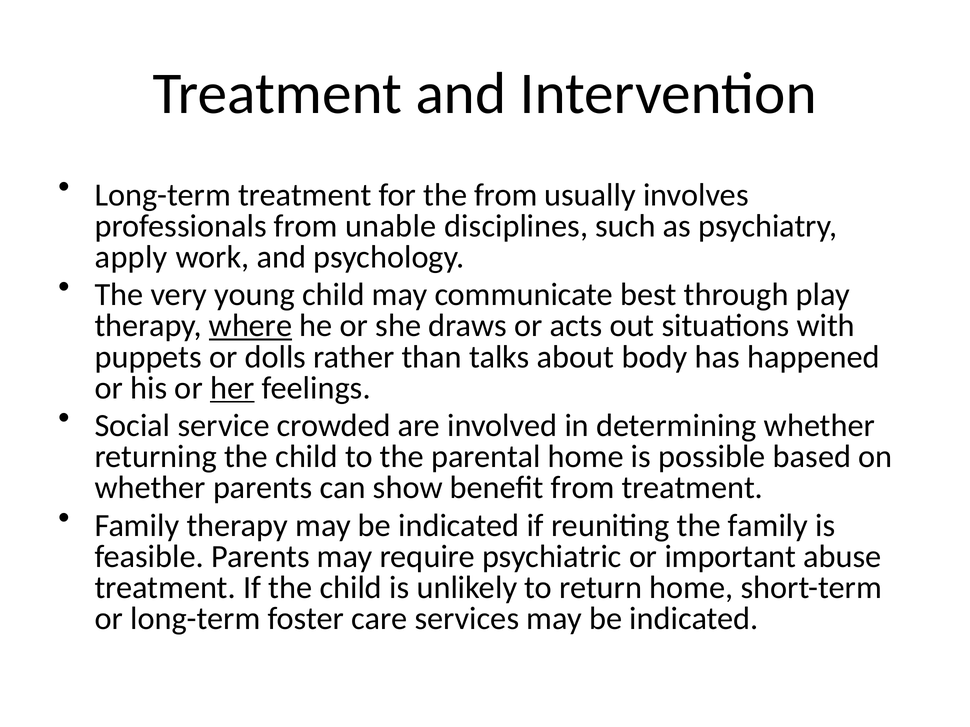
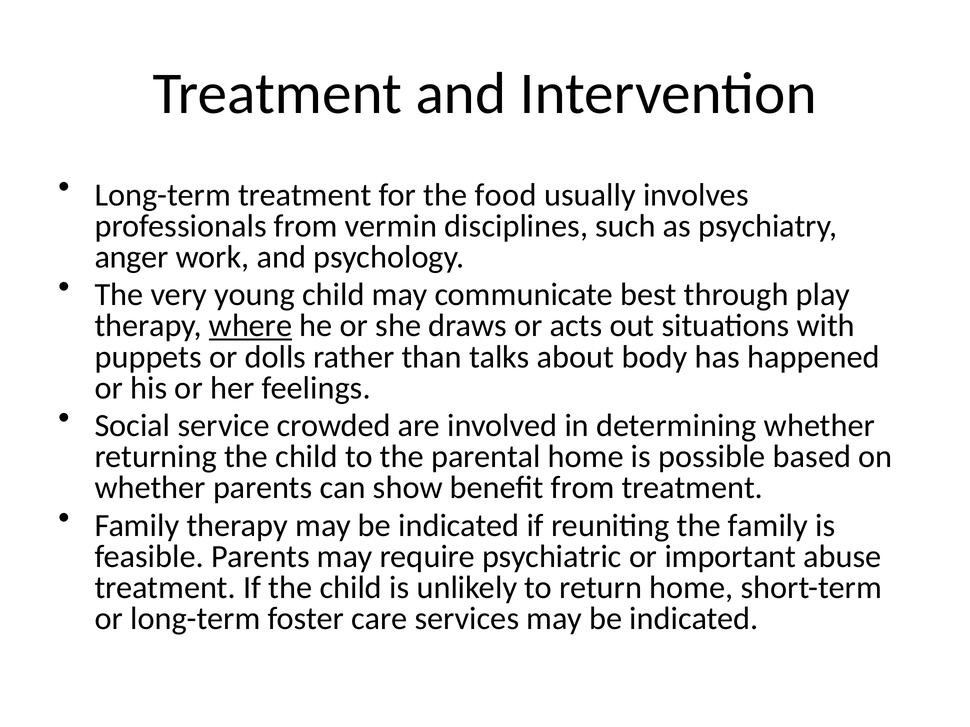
the from: from -> food
unable: unable -> vermin
apply: apply -> anger
her underline: present -> none
